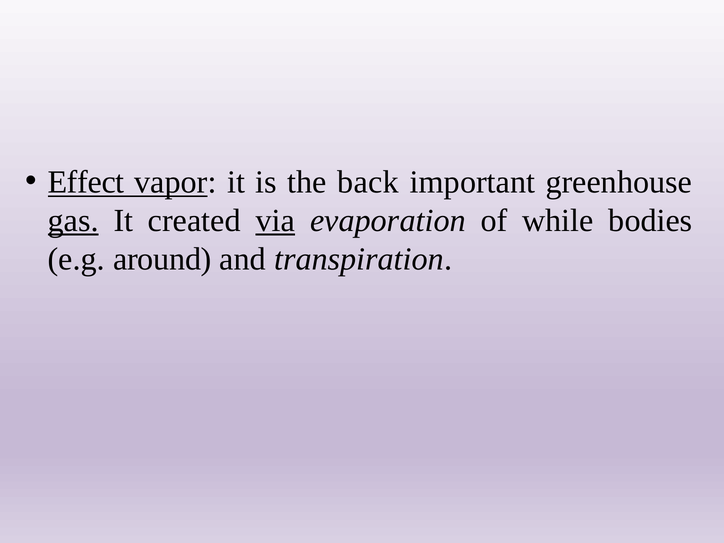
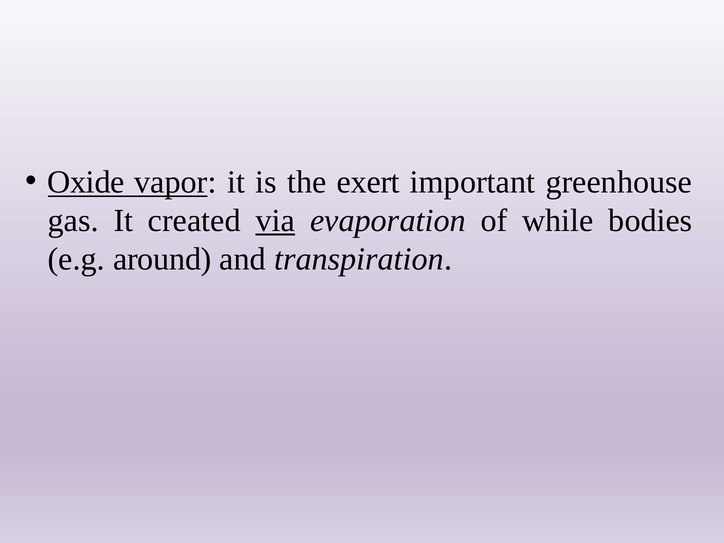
Effect: Effect -> Oxide
back: back -> exert
gas underline: present -> none
